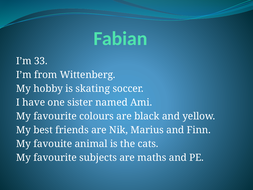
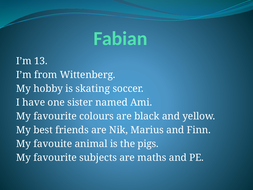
33: 33 -> 13
cats: cats -> pigs
